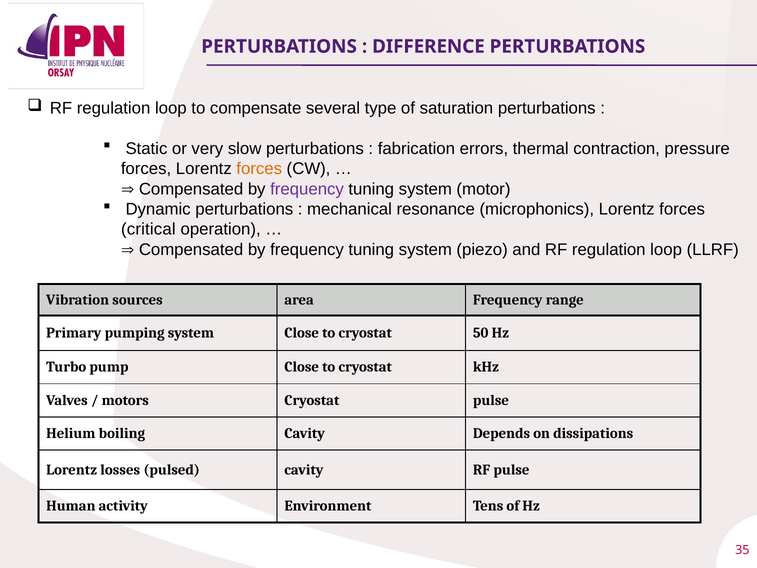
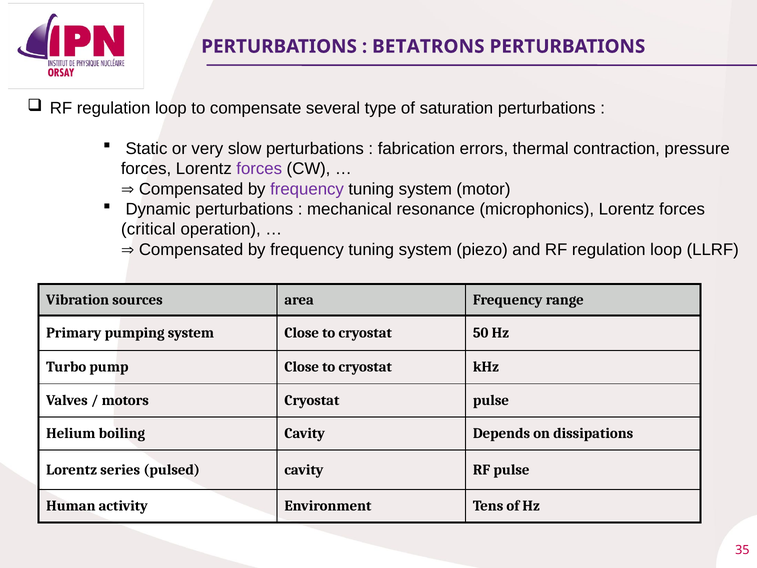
DIFFERENCE: DIFFERENCE -> BETATRONS
forces at (259, 169) colour: orange -> purple
losses: losses -> series
